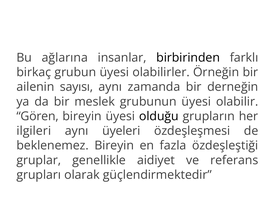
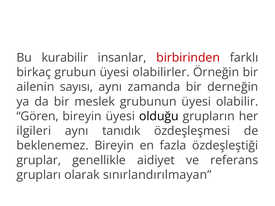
ağlarına: ağlarına -> kurabilir
birbirinden colour: black -> red
üyeleri: üyeleri -> tanıdık
güçlendirmektedir: güçlendirmektedir -> sınırlandırılmayan
